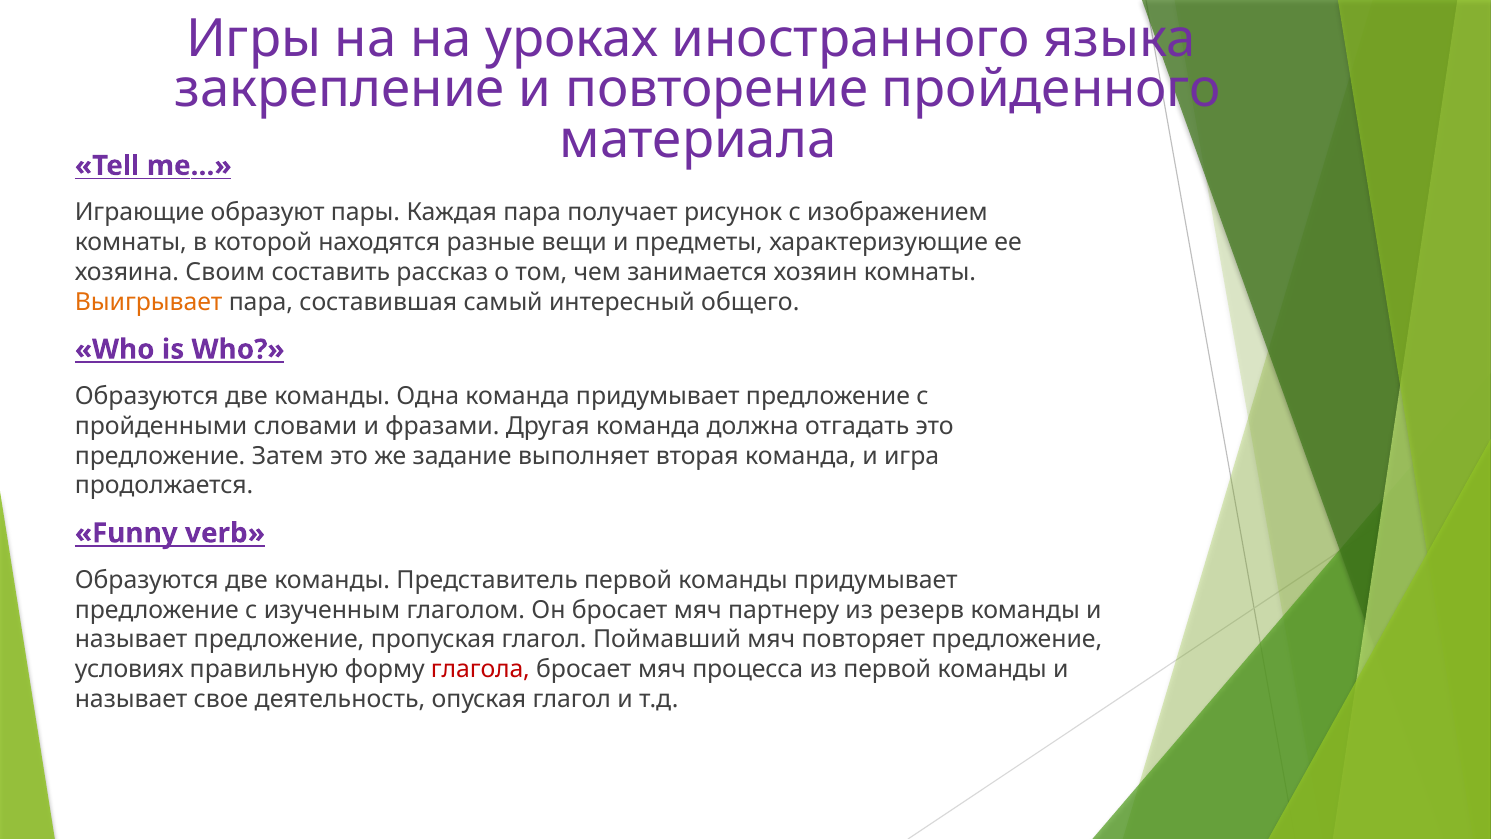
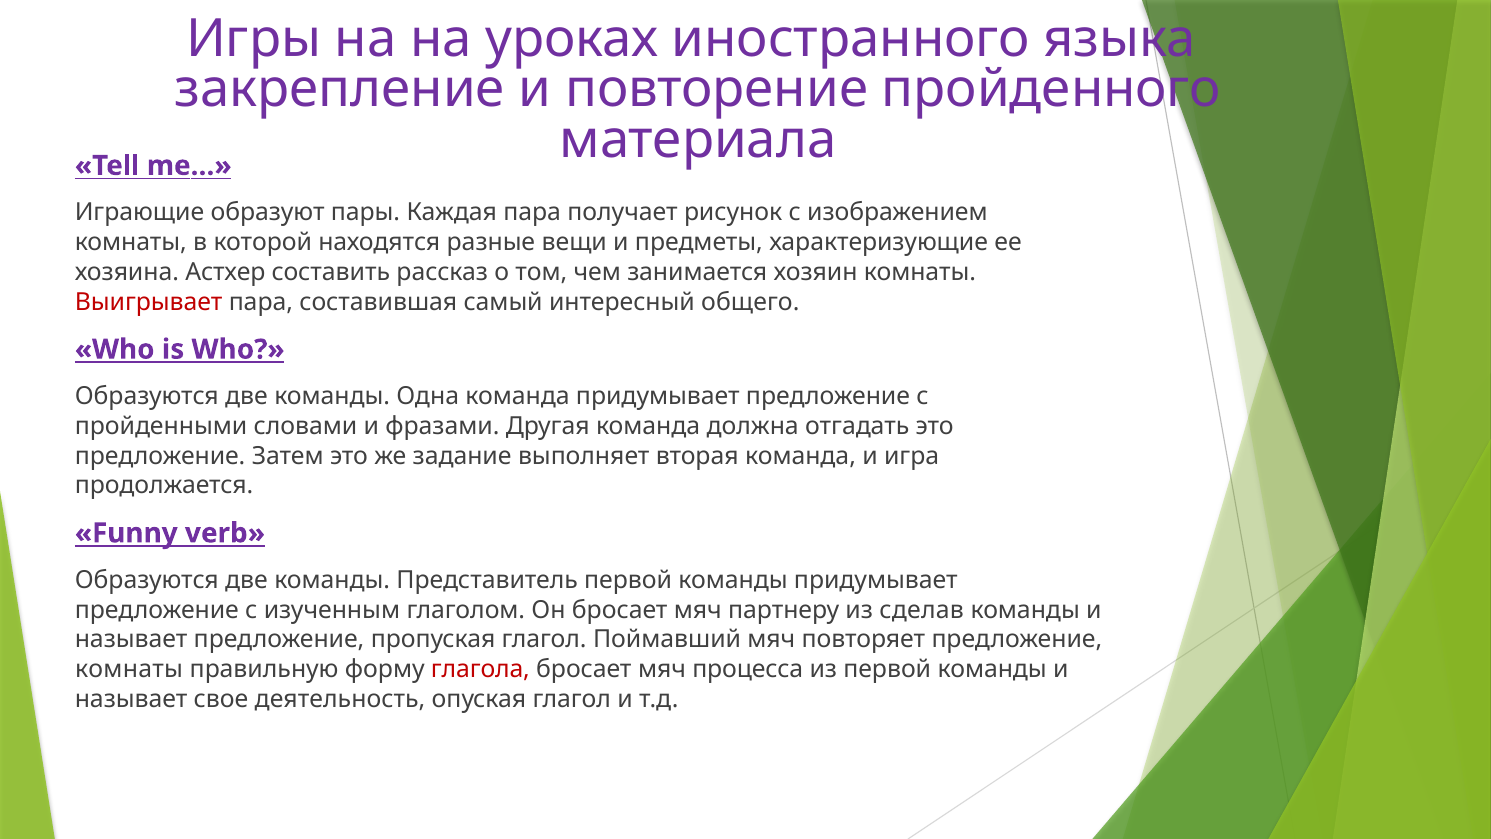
Своим: Своим -> Астхер
Выигрывает colour: orange -> red
резерв: резерв -> сделав
условиях at (129, 669): условиях -> комнаты
